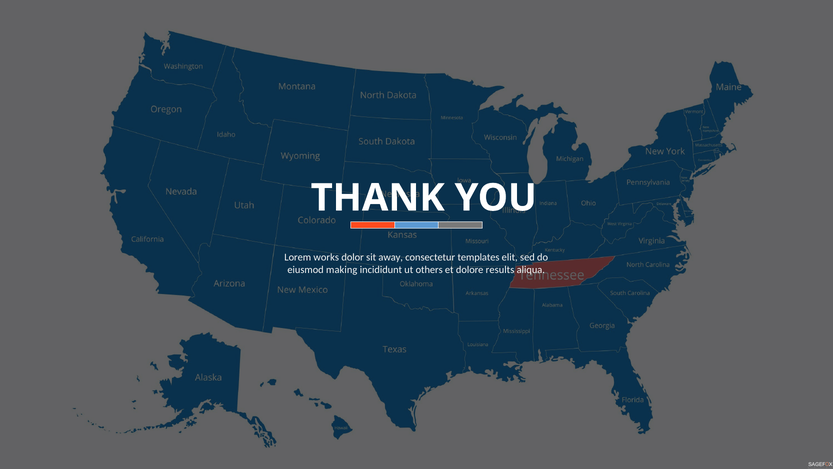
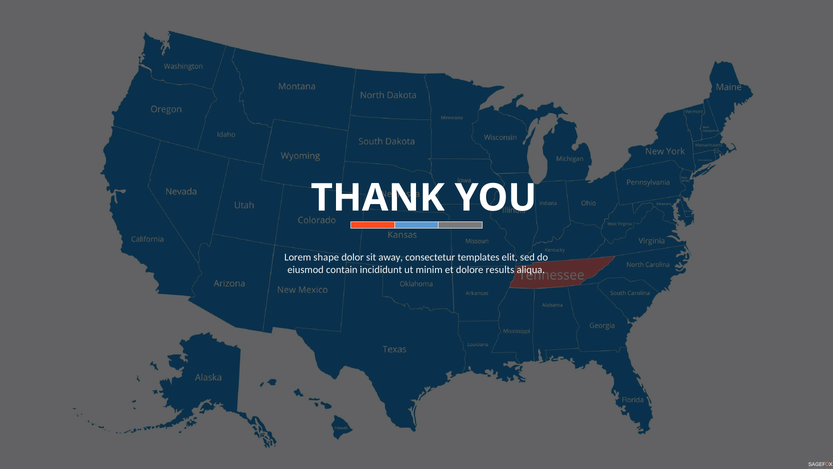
works: works -> shape
making: making -> contain
others: others -> minim
